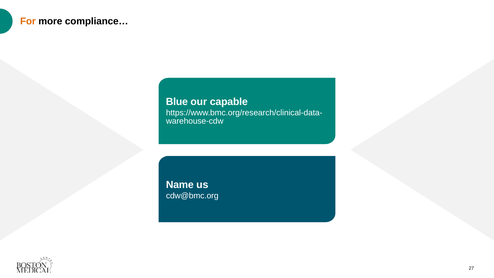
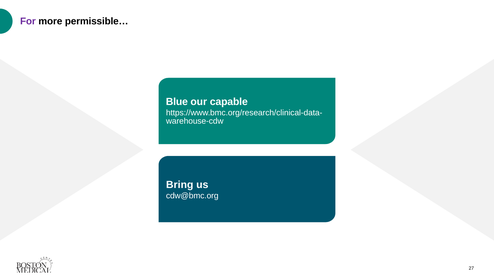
For colour: orange -> purple
compliance…: compliance… -> permissible…
Name: Name -> Bring
